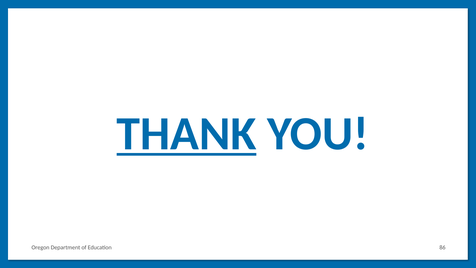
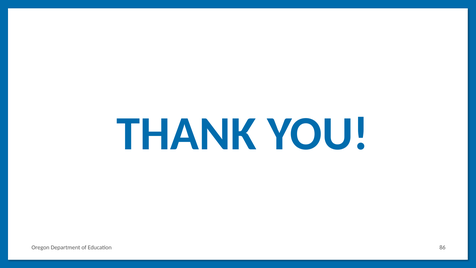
THANK underline: present -> none
